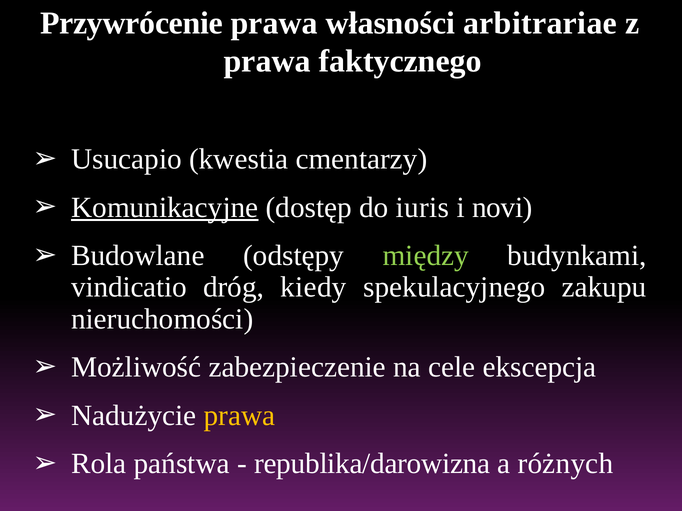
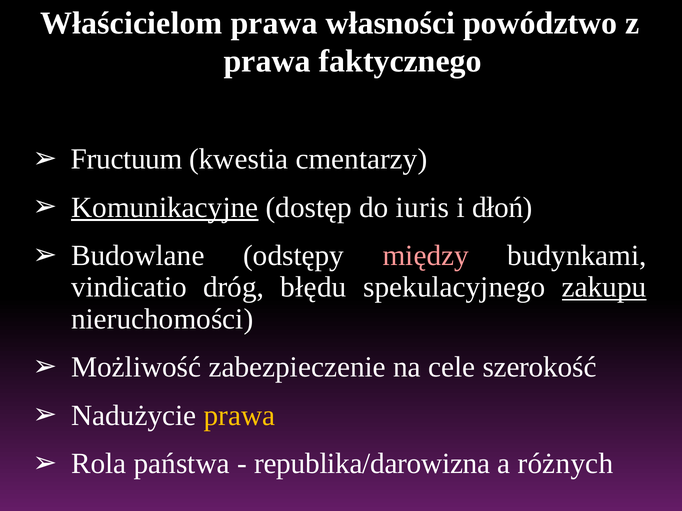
Przywrócenie: Przywrócenie -> Właścicielom
arbitrariae: arbitrariae -> powództwo
Usucapio: Usucapio -> Fructuum
novi: novi -> dłoń
między colour: light green -> pink
kiedy: kiedy -> błędu
zakupu underline: none -> present
ekscepcja: ekscepcja -> szerokość
